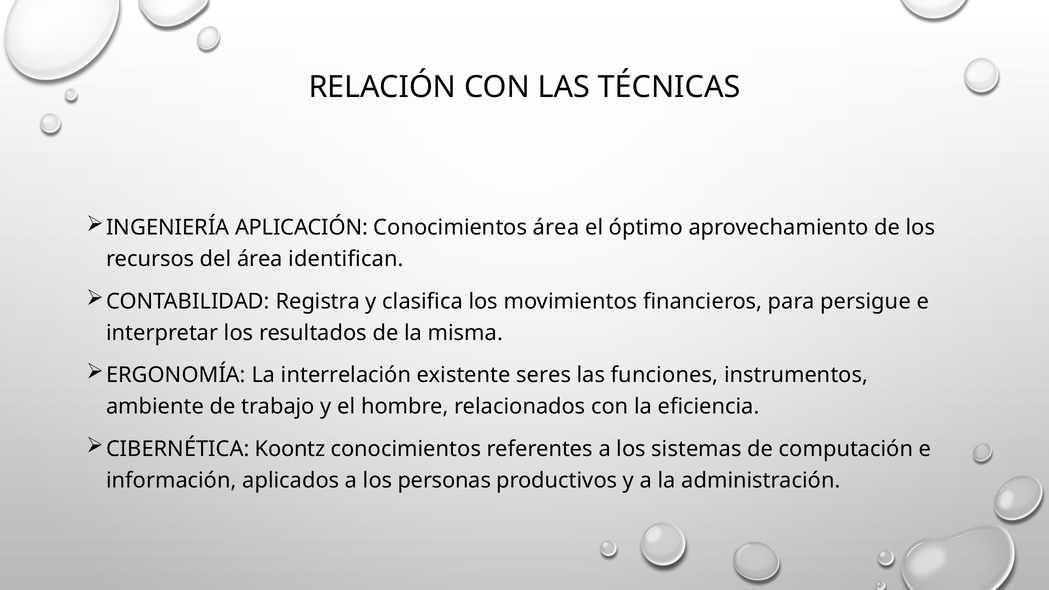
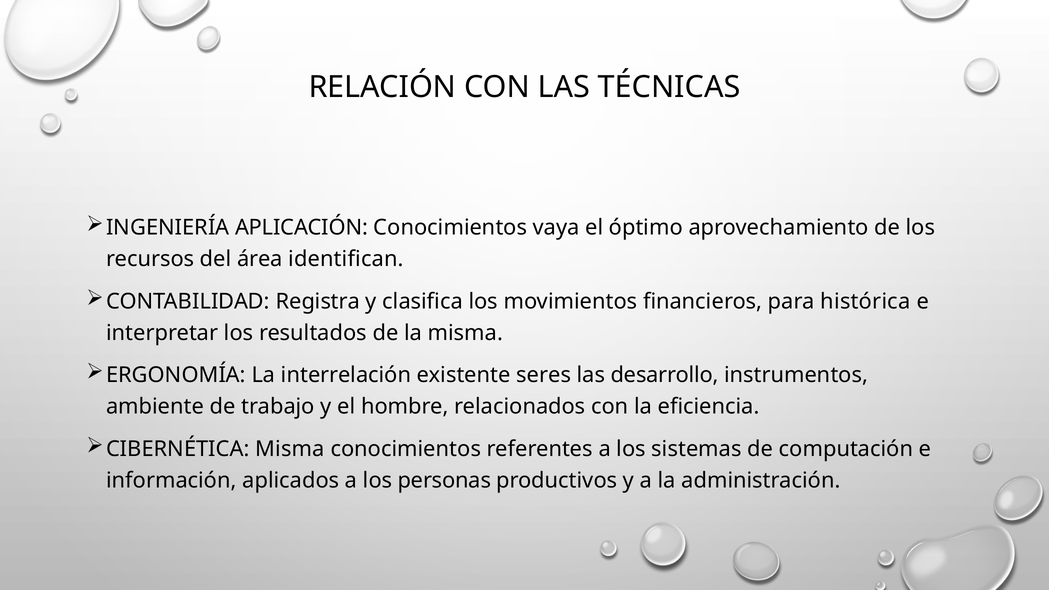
Conocimientos área: área -> vaya
persigue: persigue -> histórica
funciones: funciones -> desarrollo
CIBERNÉTICA Koontz: Koontz -> Misma
